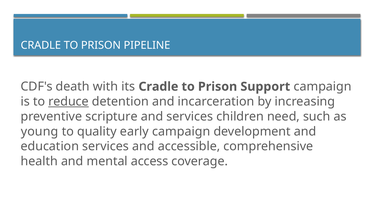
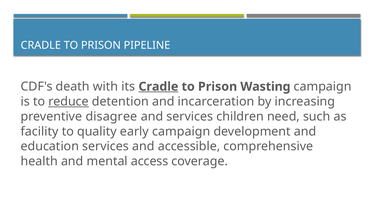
Cradle at (158, 87) underline: none -> present
Support: Support -> Wasting
scripture: scripture -> disagree
young: young -> facility
